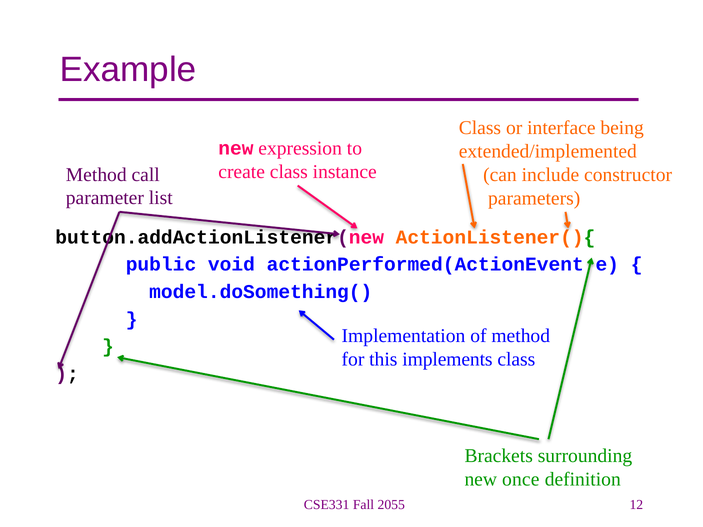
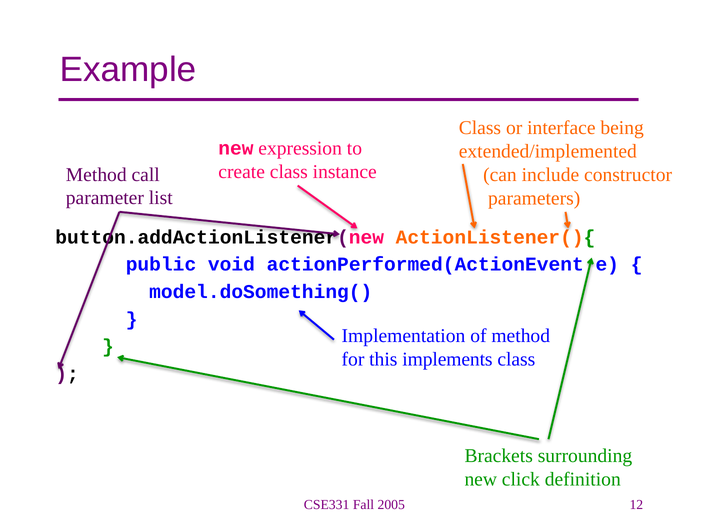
once: once -> click
2055: 2055 -> 2005
